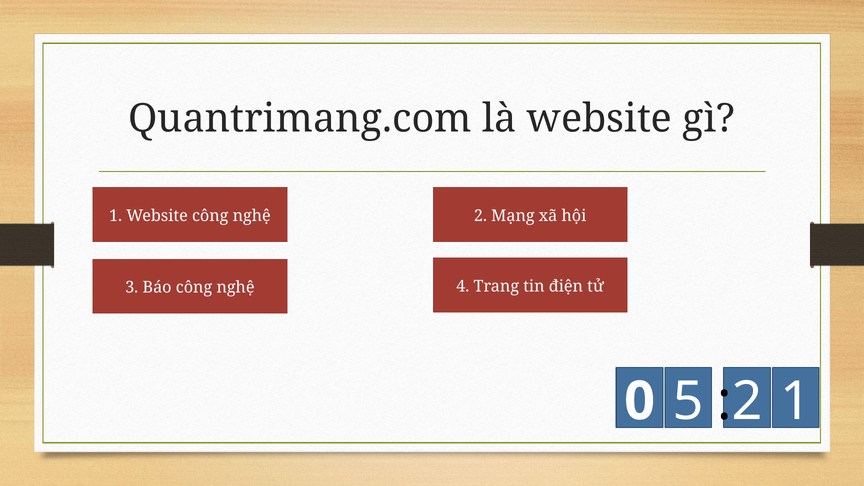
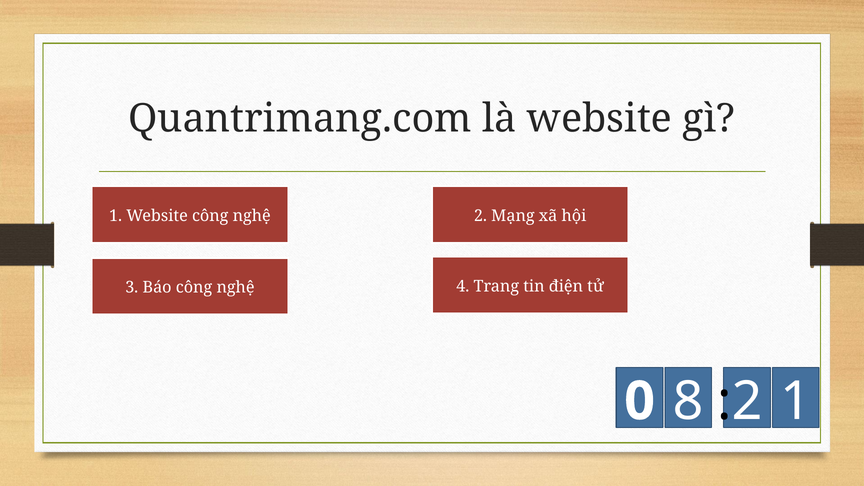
5: 5 -> 8
